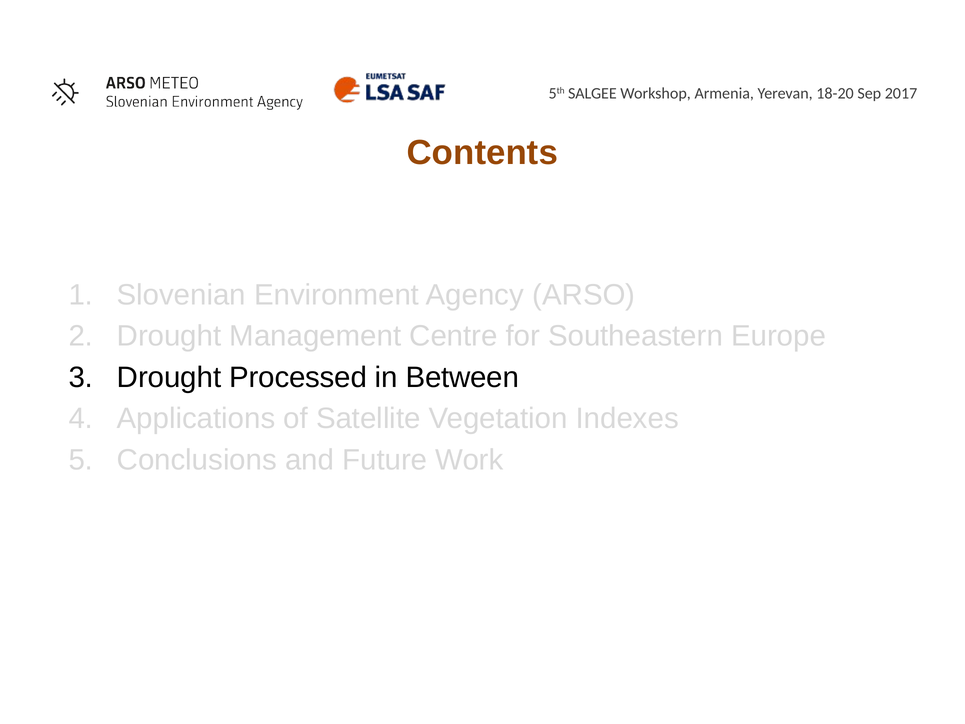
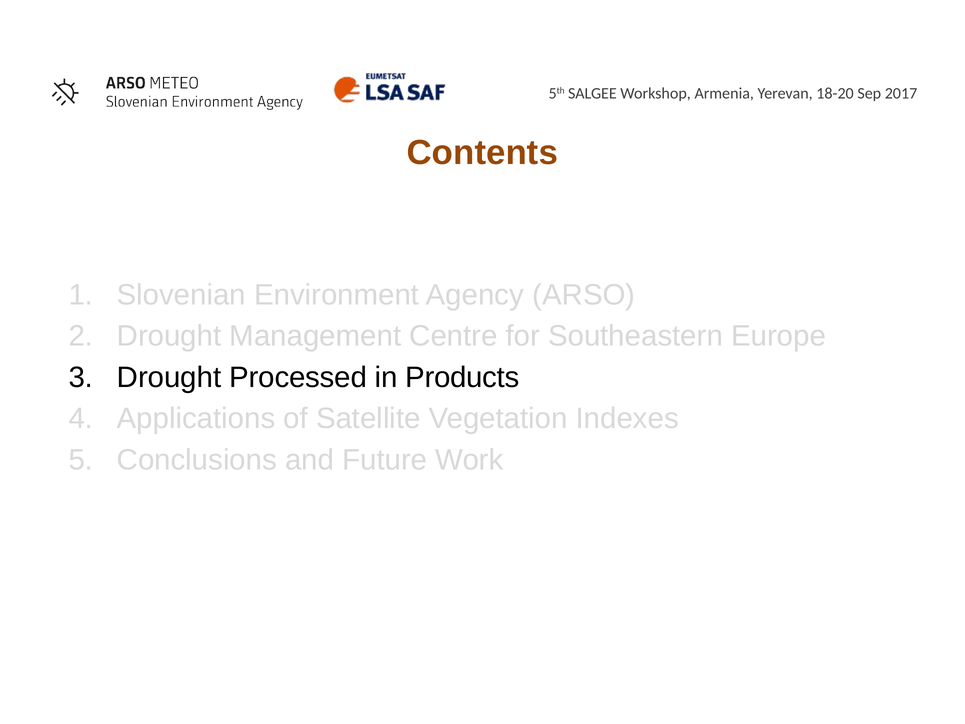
Between: Between -> Products
